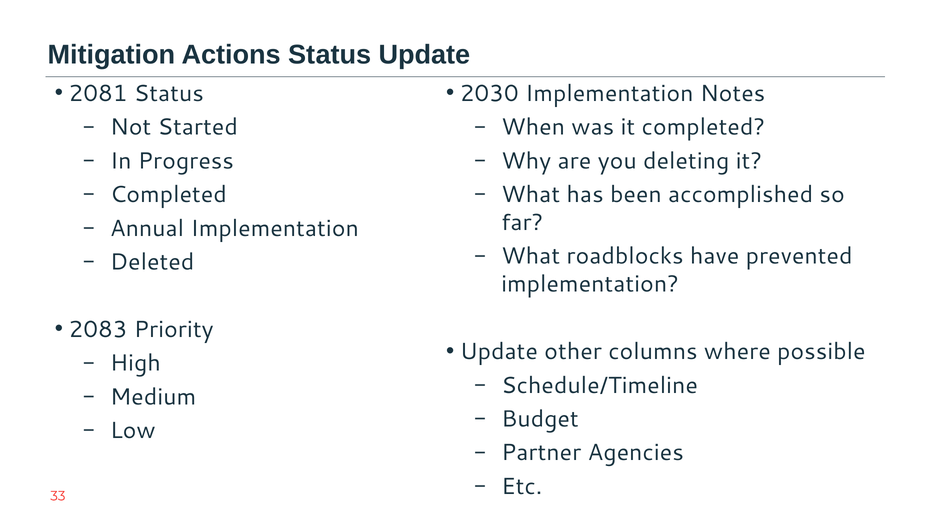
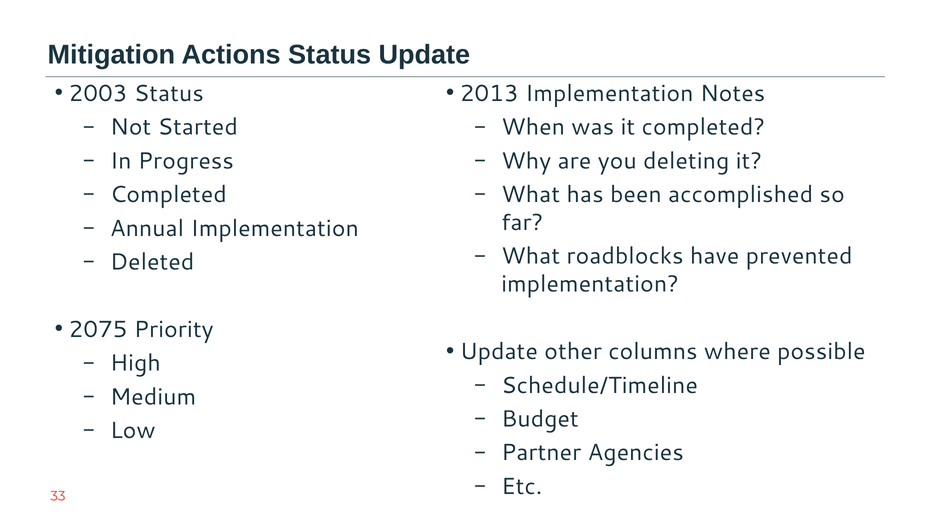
2081: 2081 -> 2003
2030: 2030 -> 2013
2083: 2083 -> 2075
